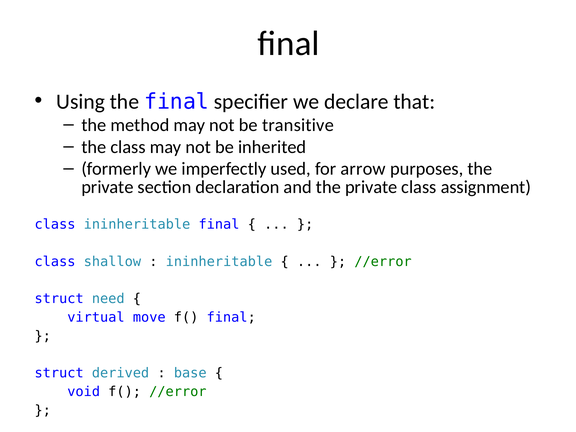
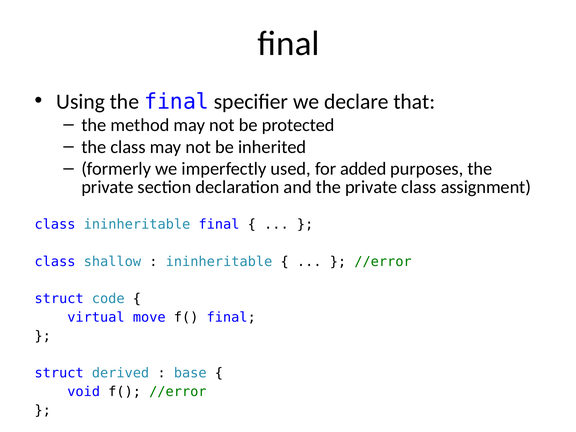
transitive: transitive -> protected
arrow: arrow -> added
need: need -> code
